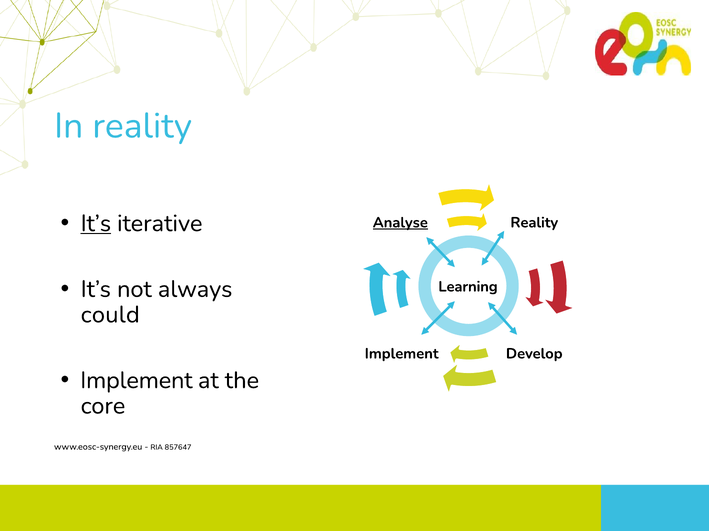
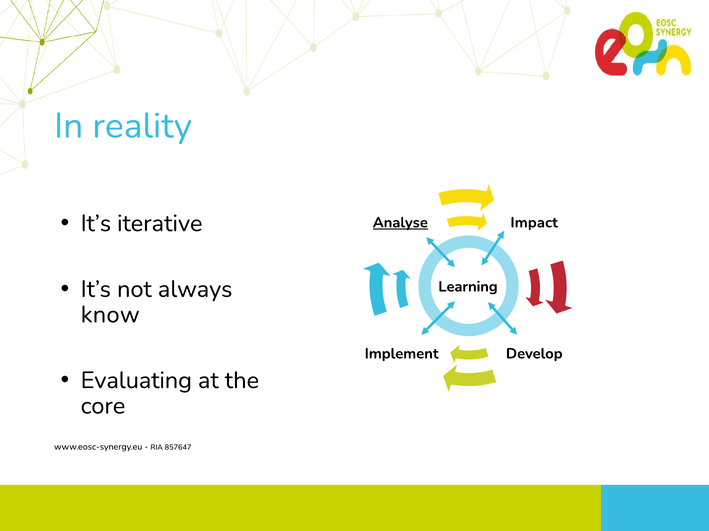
It’s at (96, 224) underline: present -> none
Reality at (534, 223): Reality -> Impact
could: could -> know
Implement at (136, 381): Implement -> Evaluating
